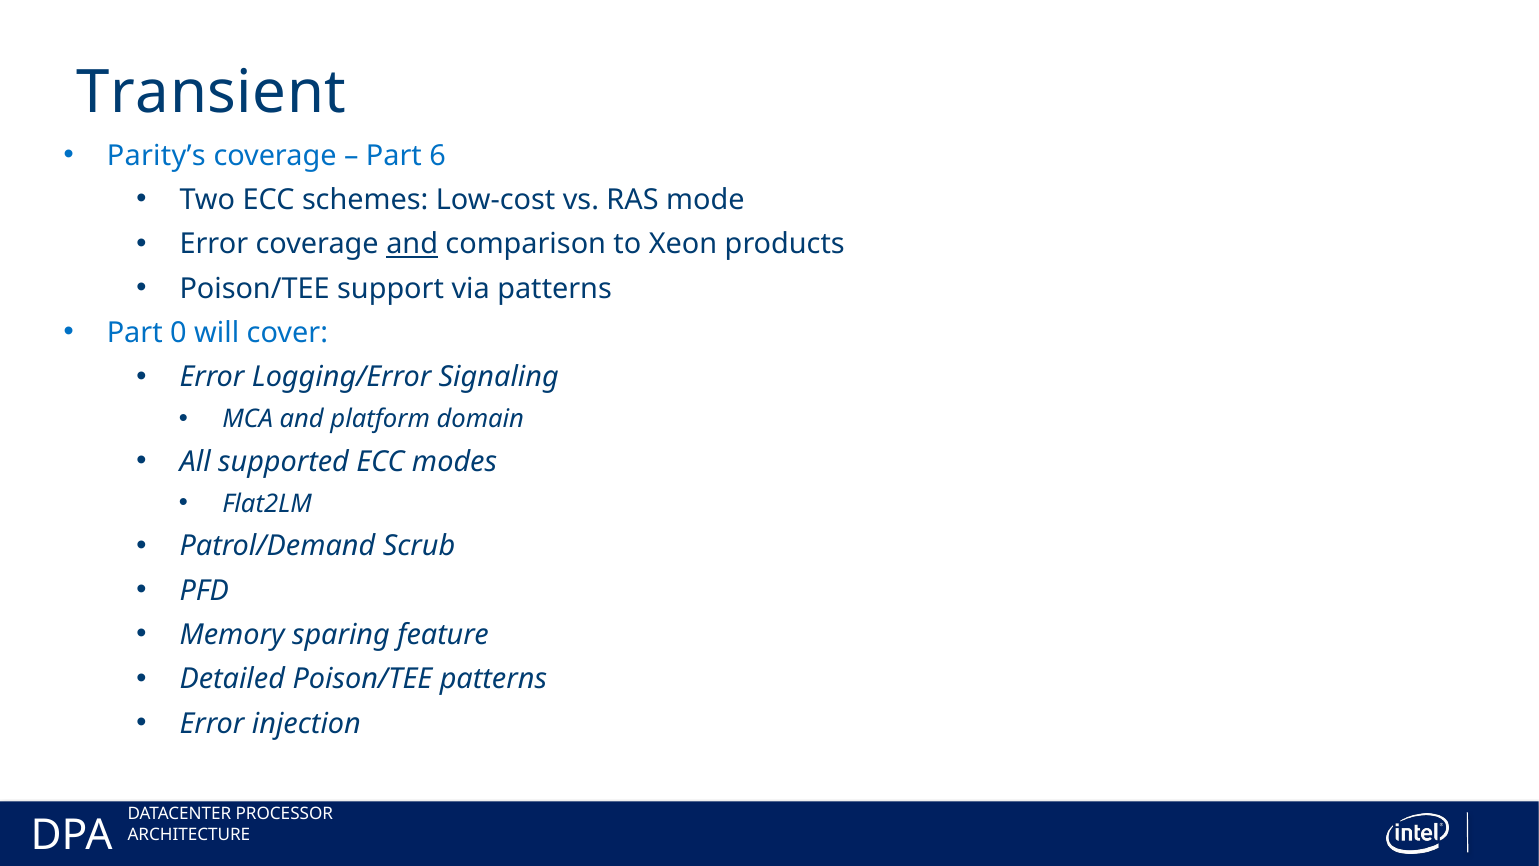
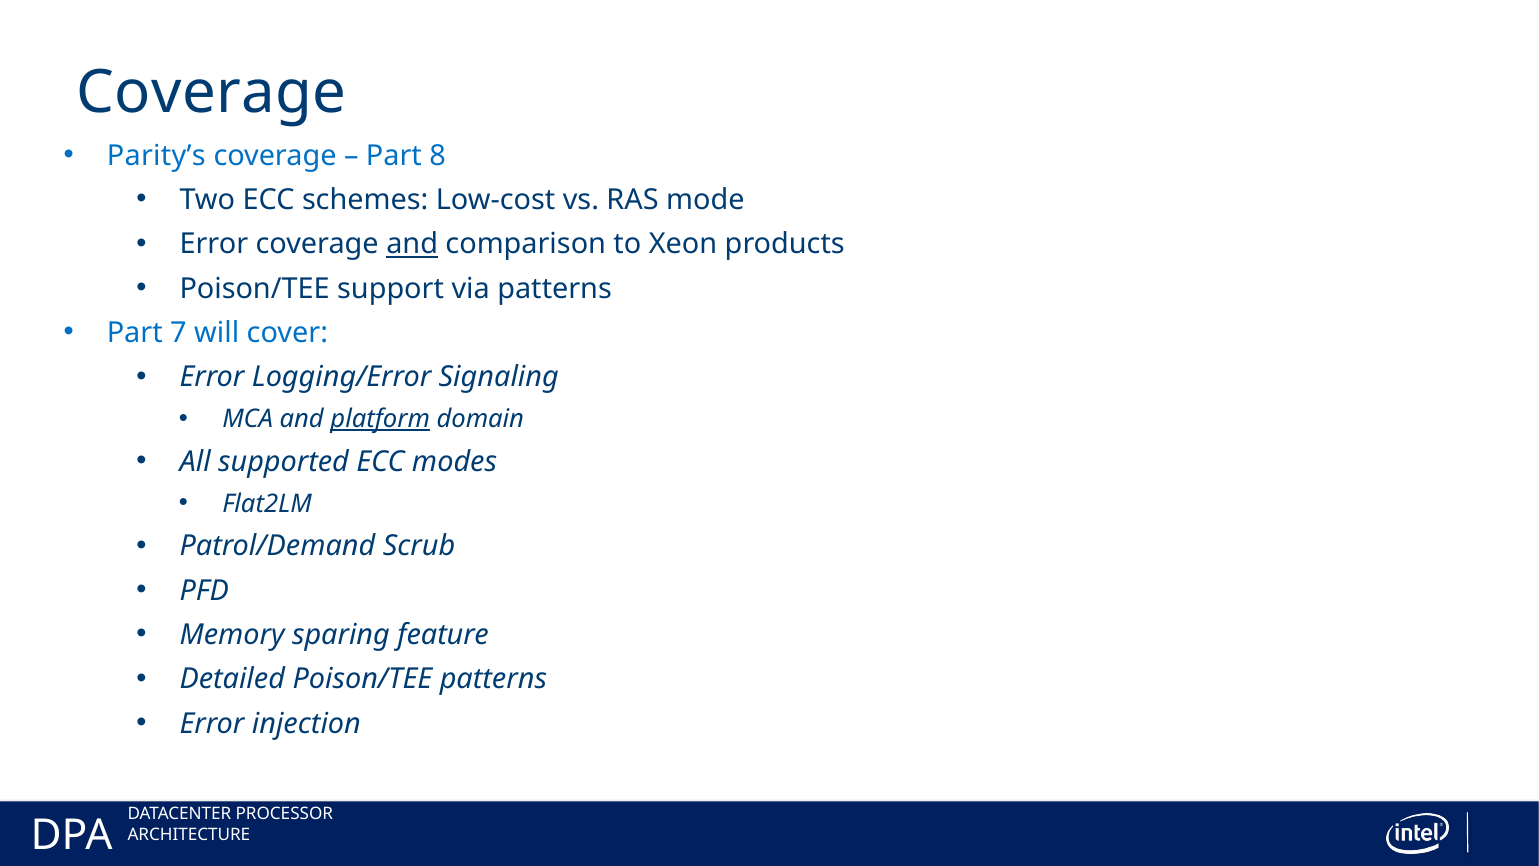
Transient at (212, 92): Transient -> Coverage
6: 6 -> 8
0: 0 -> 7
platform underline: none -> present
